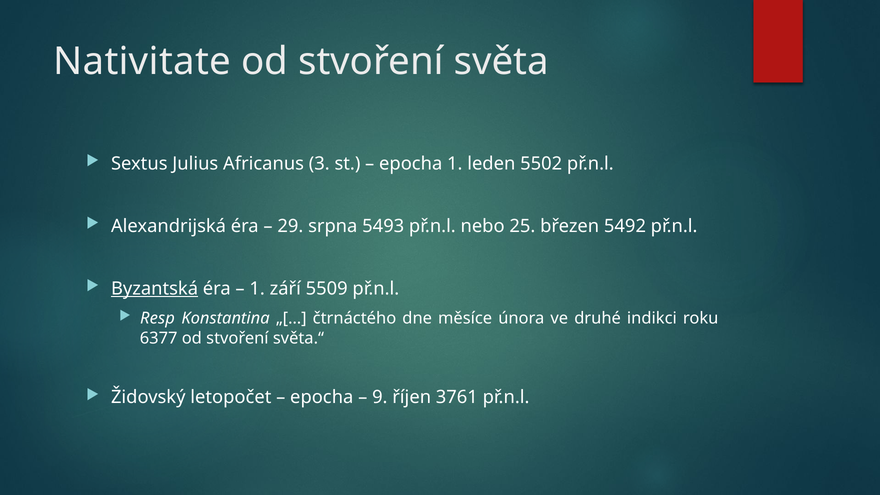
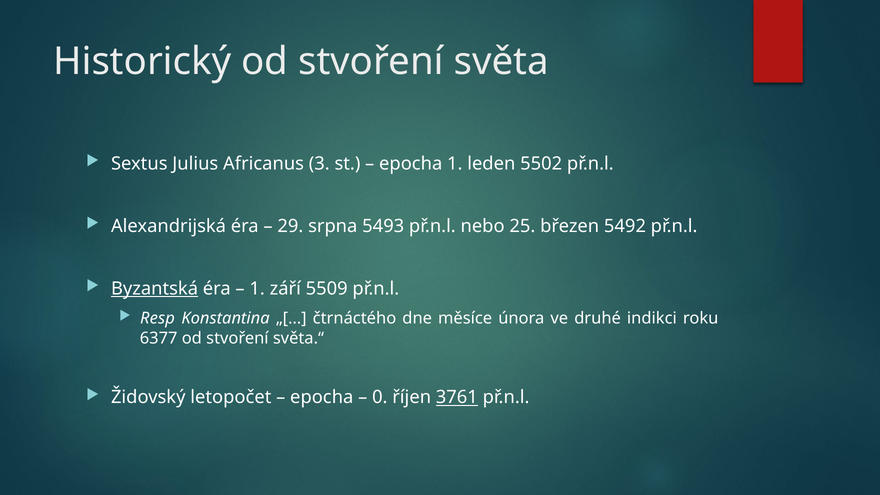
Nativitate: Nativitate -> Historický
9: 9 -> 0
3761 underline: none -> present
